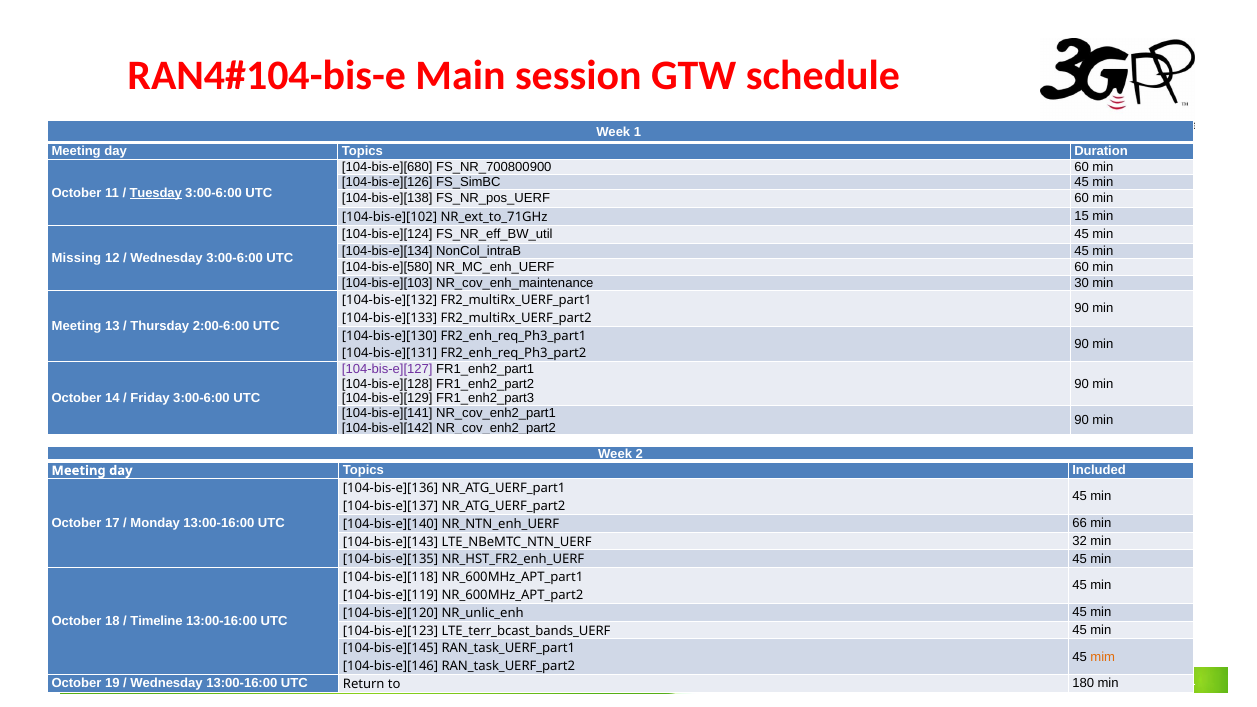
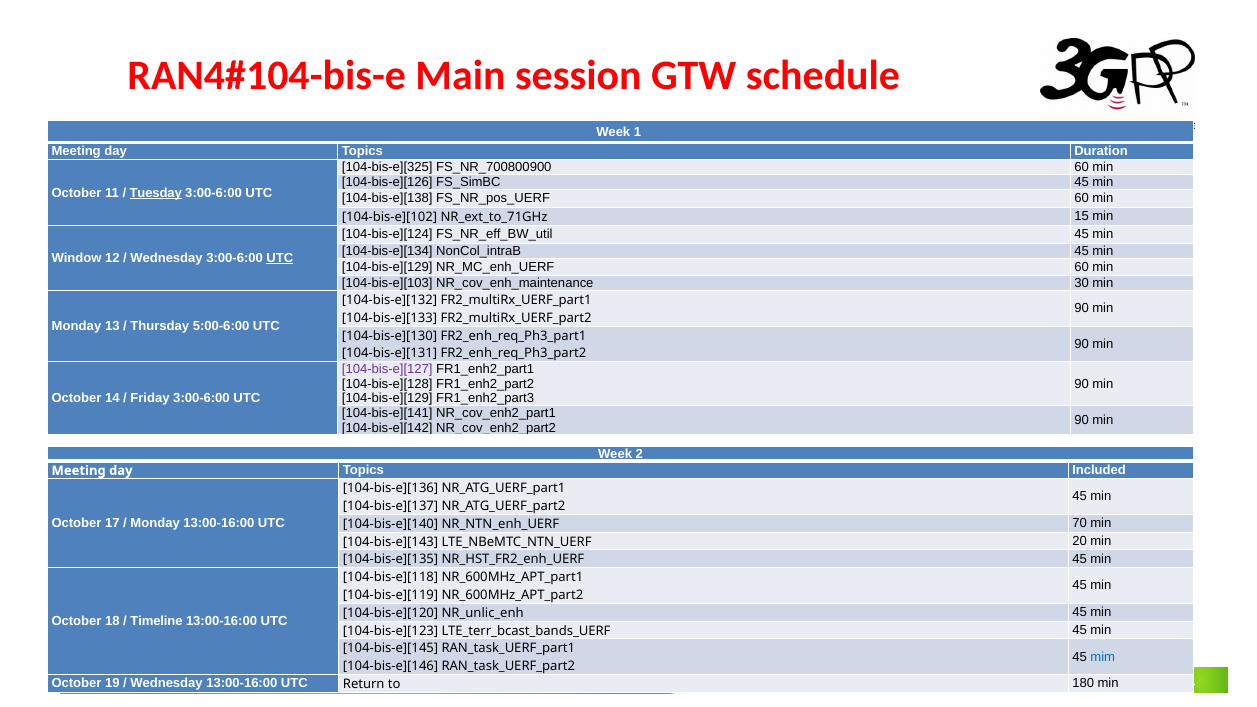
104-bis-e][680: 104-bis-e][680 -> 104-bis-e][325
Missing: Missing -> Window
UTC at (280, 258) underline: none -> present
104-bis-e][580 at (387, 267): 104-bis-e][580 -> 104-bis-e][129
Meeting at (76, 326): Meeting -> Monday
2:00-6:00: 2:00-6:00 -> 5:00-6:00
66: 66 -> 70
32: 32 -> 20
mim colour: orange -> blue
